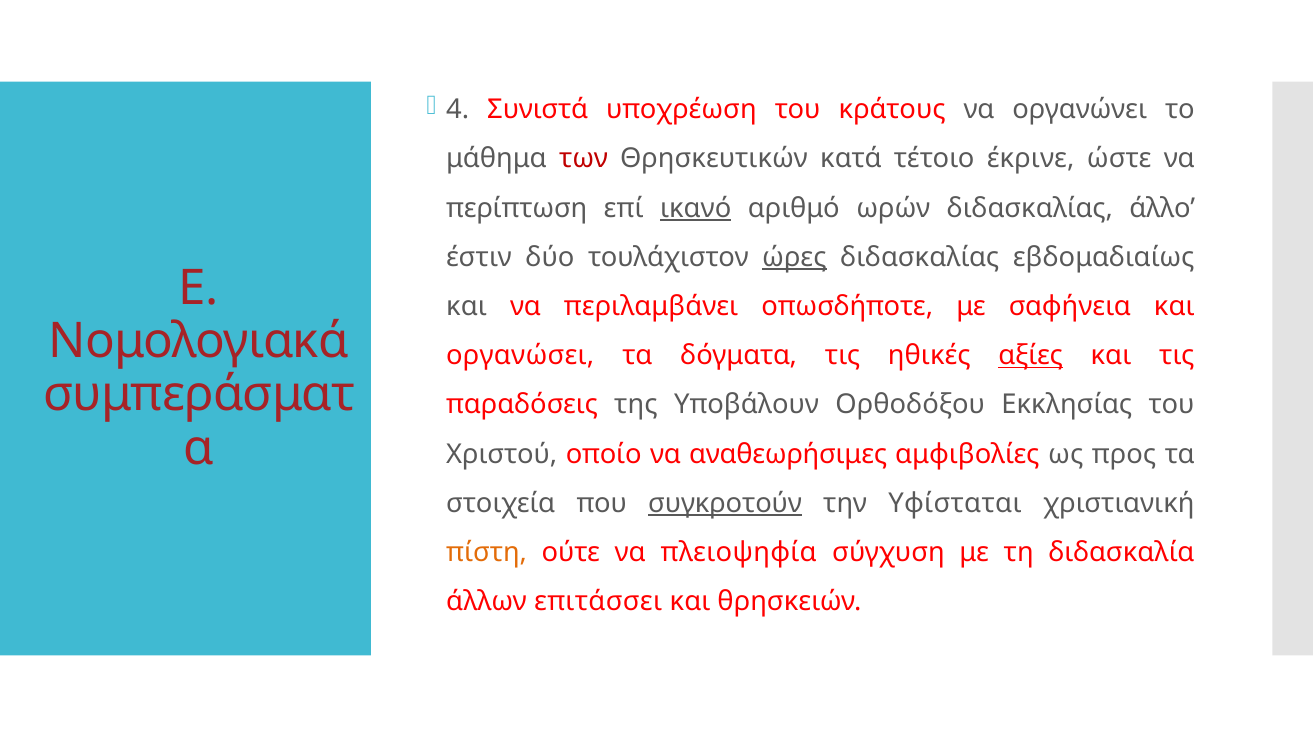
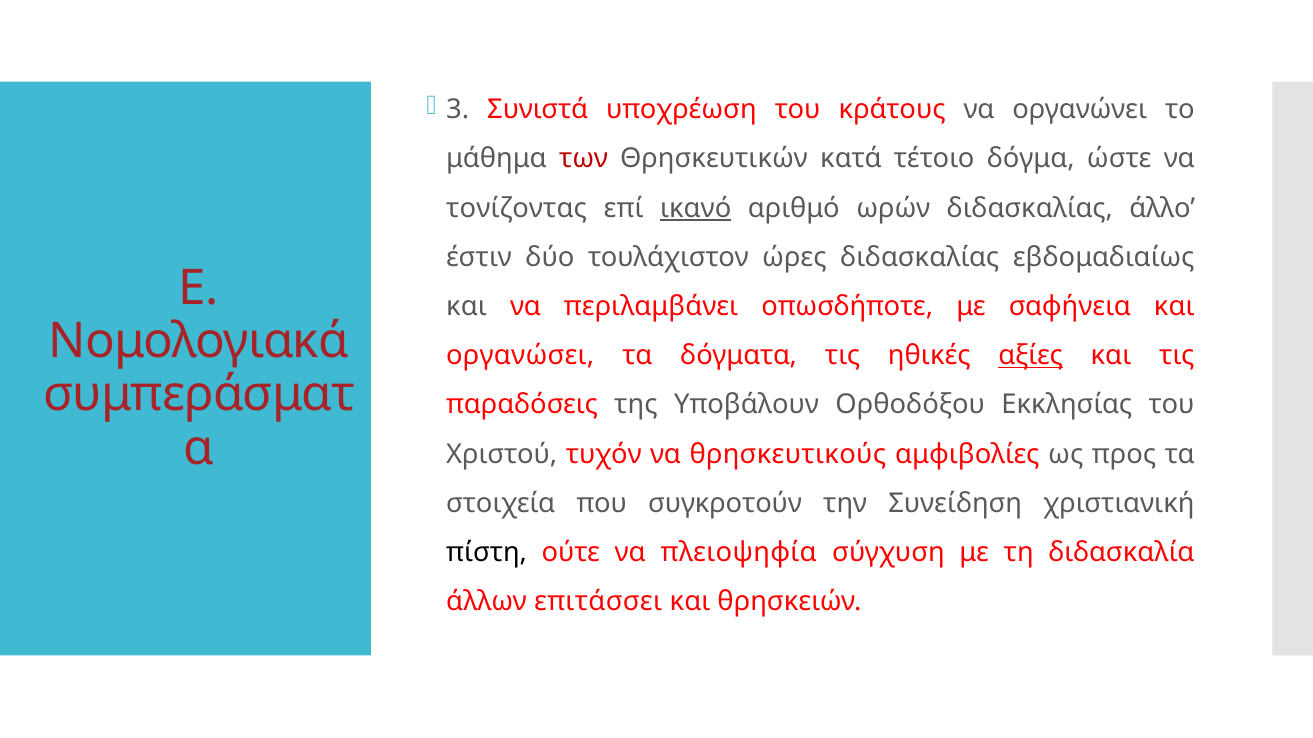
4: 4 -> 3
έκρινε: έκρινε -> δόγμα
περίπτωση: περίπτωση -> τονίζοντας
ώρες underline: present -> none
οποίο: οποίο -> τυχόν
αναθεωρήσιμες: αναθεωρήσιμες -> θρησκευτικούς
συγκροτούν underline: present -> none
Υφίσταται: Υφίσταται -> Συνείδηση
πίστη colour: orange -> black
